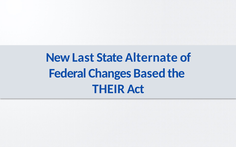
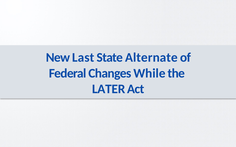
Based: Based -> While
THEIR: THEIR -> LATER
